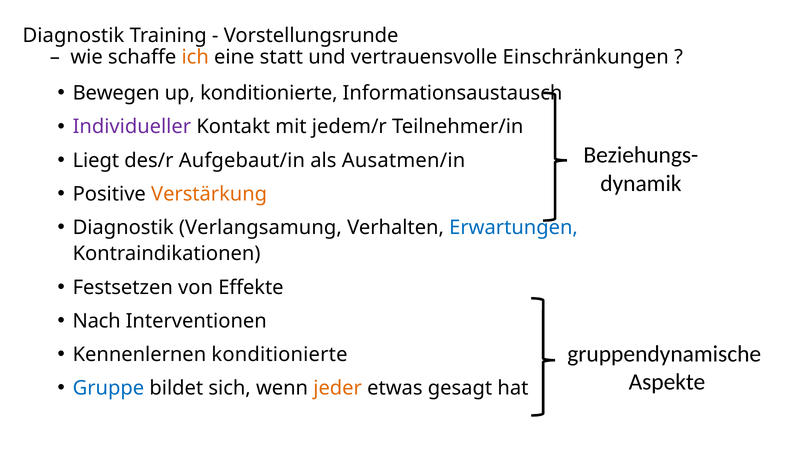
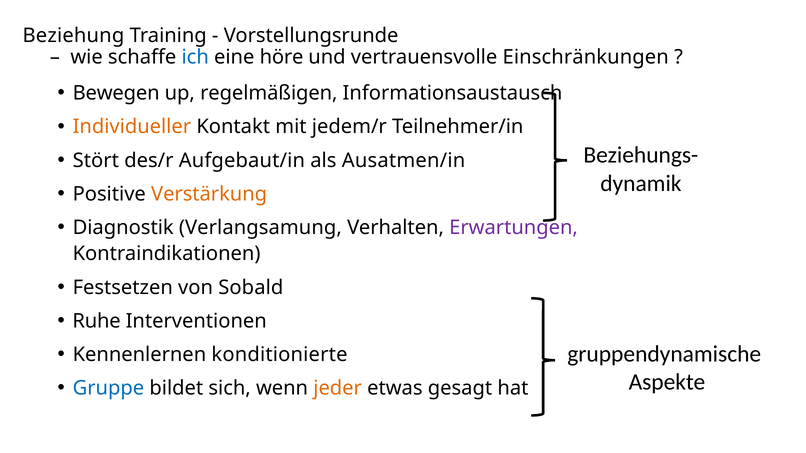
Diagnostik at (73, 35): Diagnostik -> Beziehung
ich colour: orange -> blue
statt: statt -> höre
up konditionierte: konditionierte -> regelmäßigen
Individueller colour: purple -> orange
Liegt: Liegt -> Stört
Erwartungen colour: blue -> purple
Effekte: Effekte -> Sobald
Nach: Nach -> Ruhe
